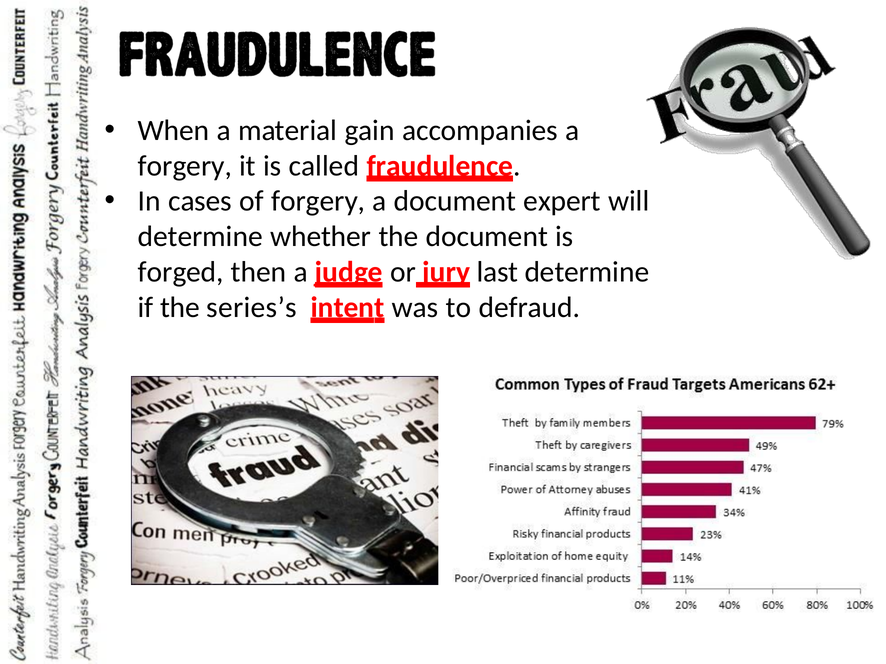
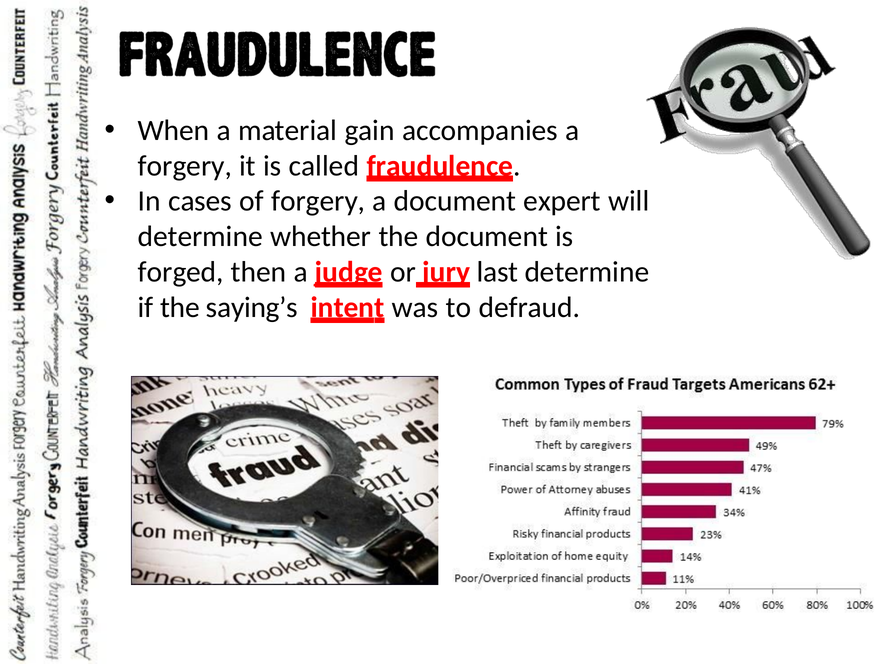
series’s: series’s -> saying’s
